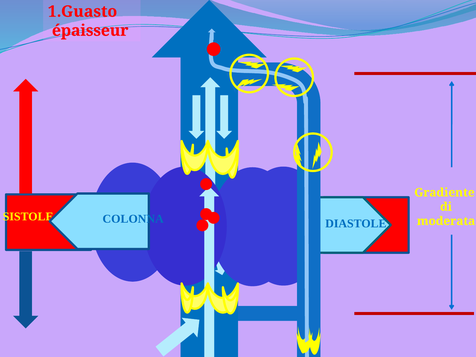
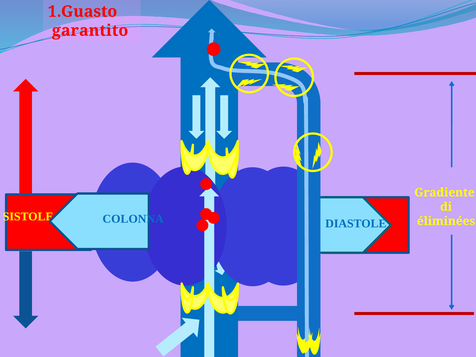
épaisseur: épaisseur -> garantito
moderata: moderata -> éliminées
